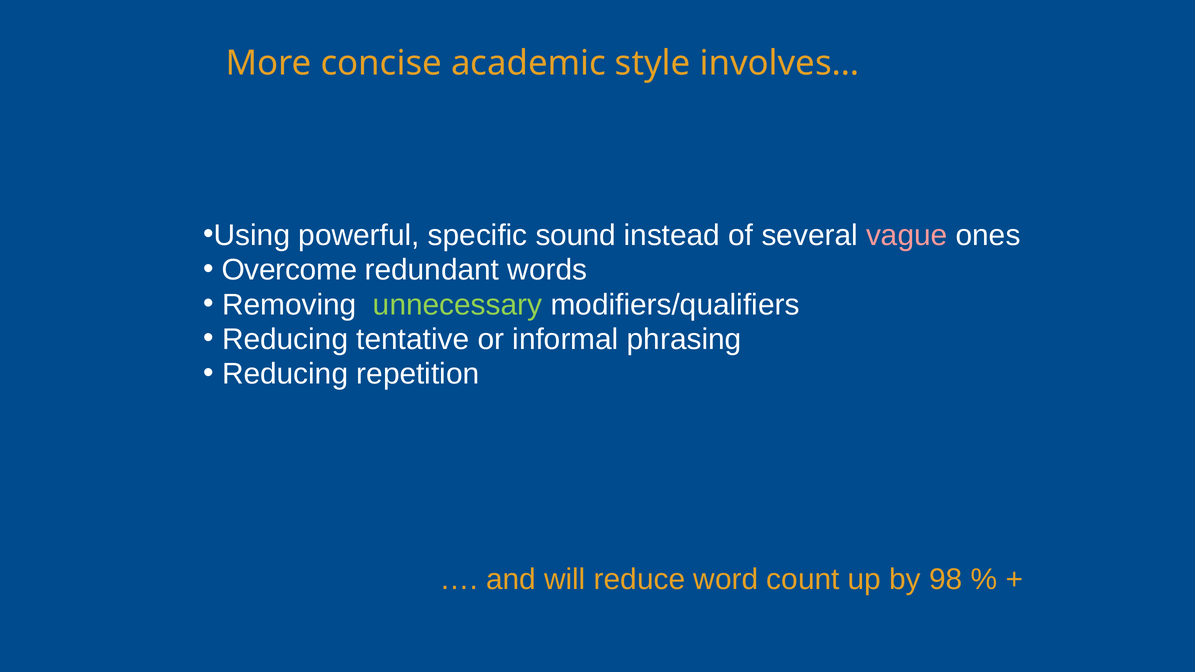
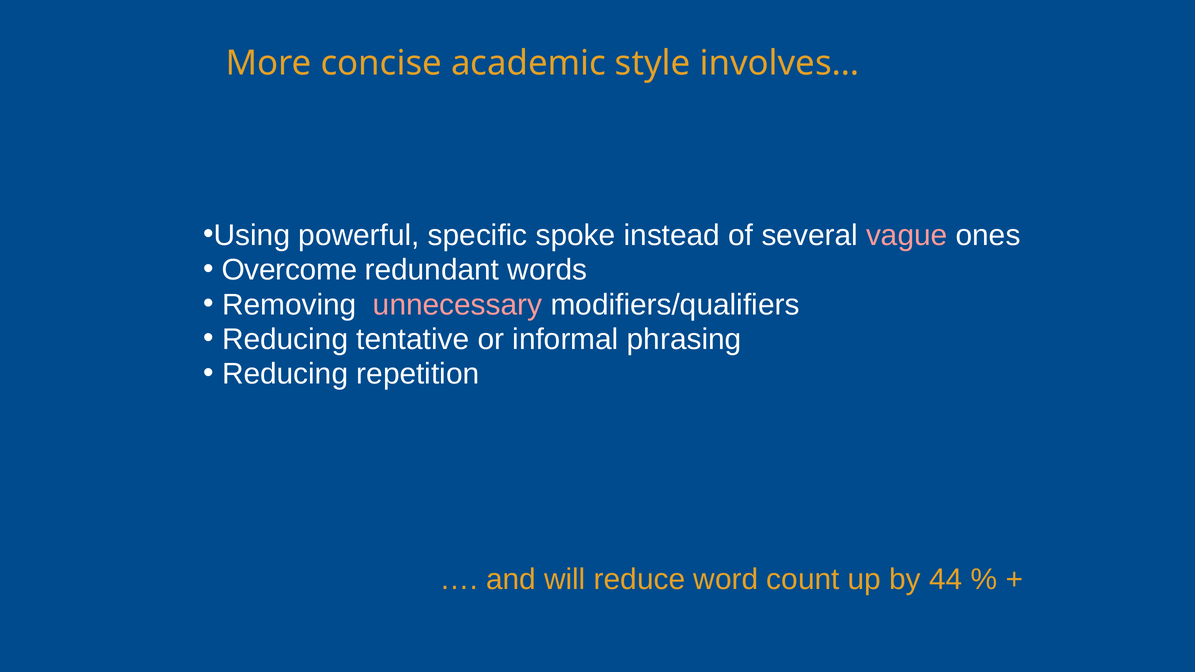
sound: sound -> spoke
unnecessary colour: light green -> pink
98: 98 -> 44
